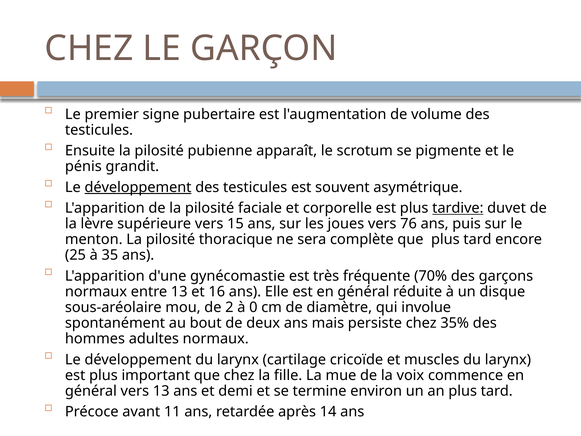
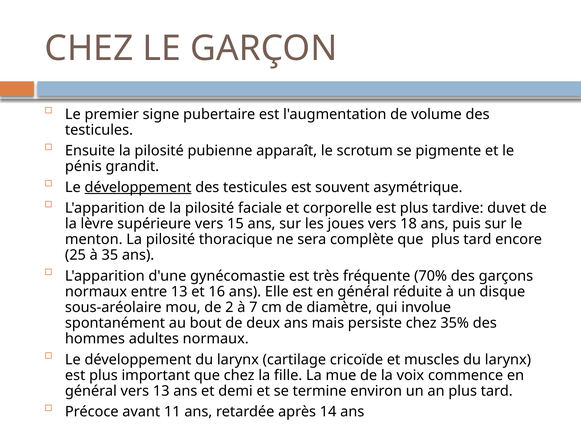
tardive underline: present -> none
76: 76 -> 18
0: 0 -> 7
